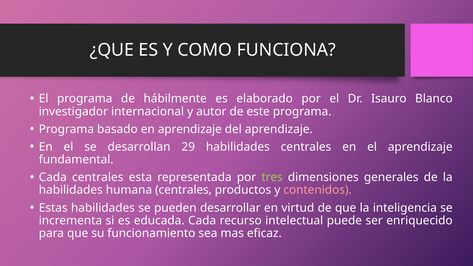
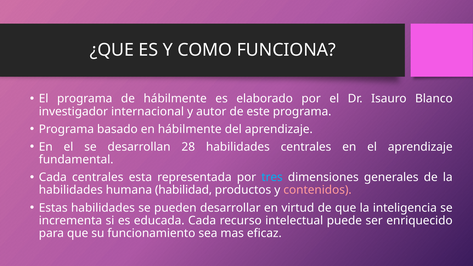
en aprendizaje: aprendizaje -> hábilmente
29: 29 -> 28
tres colour: light green -> light blue
humana centrales: centrales -> habilidad
